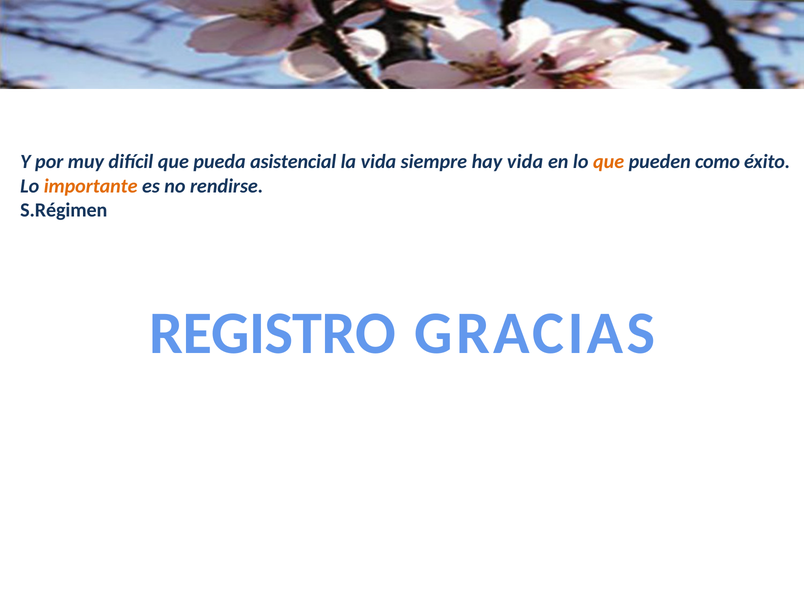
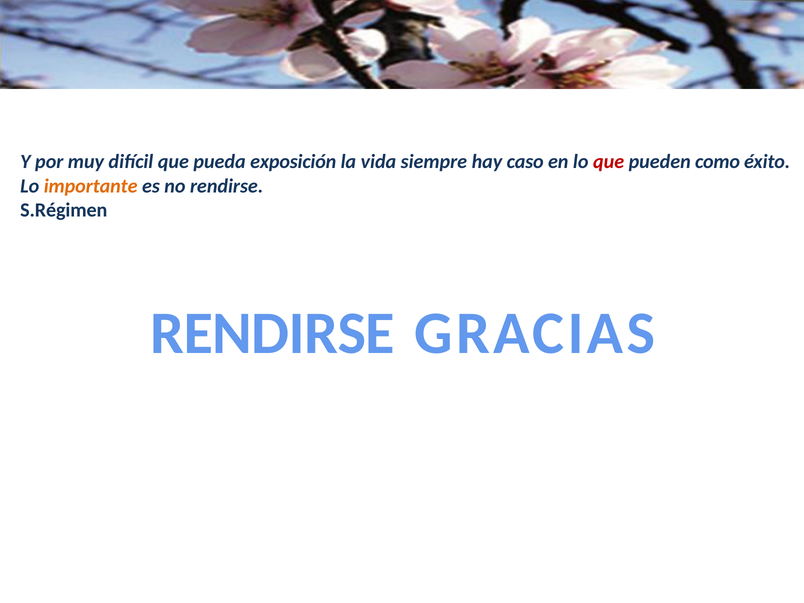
asistencial: asistencial -> exposición
hay vida: vida -> caso
que at (609, 162) colour: orange -> red
REGISTRO at (273, 333): REGISTRO -> RENDIRSE
